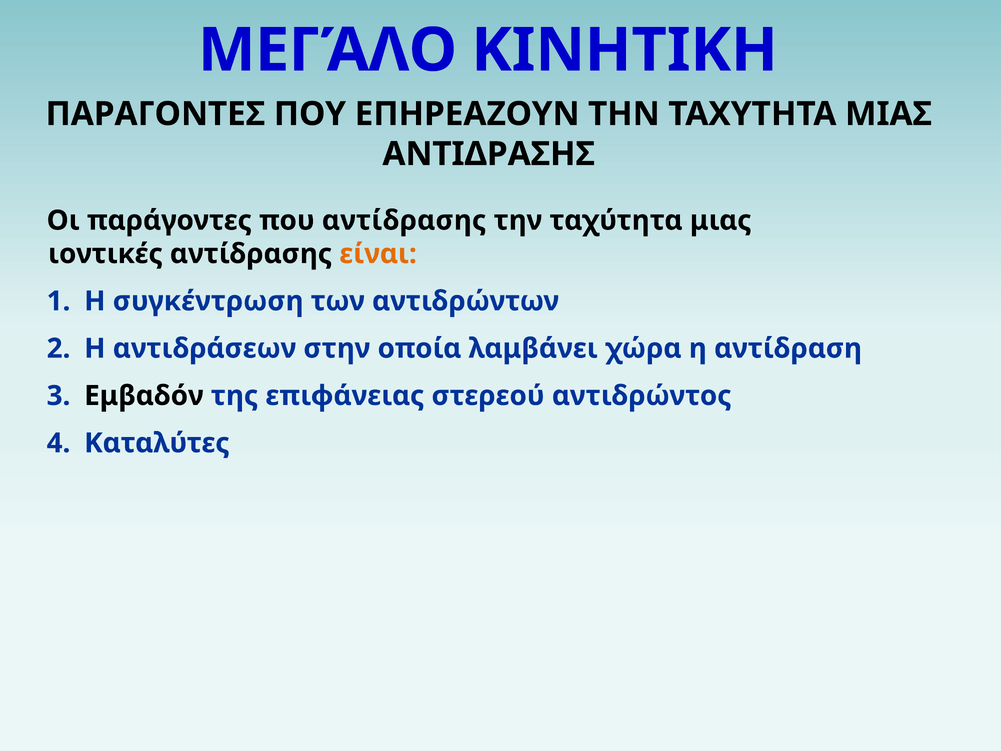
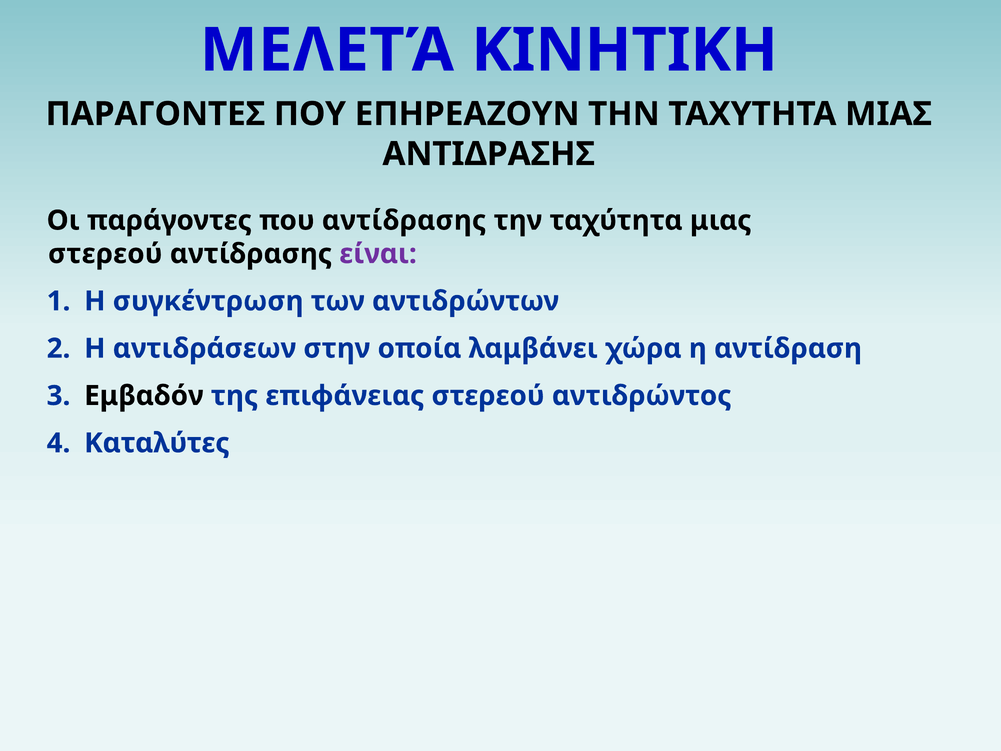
ΜΕΓΆΛΟ: ΜΕΓΆΛΟ -> ΜΕΛΕΤΆ
ιοντικές at (105, 254): ιοντικές -> στερεού
είναι colour: orange -> purple
